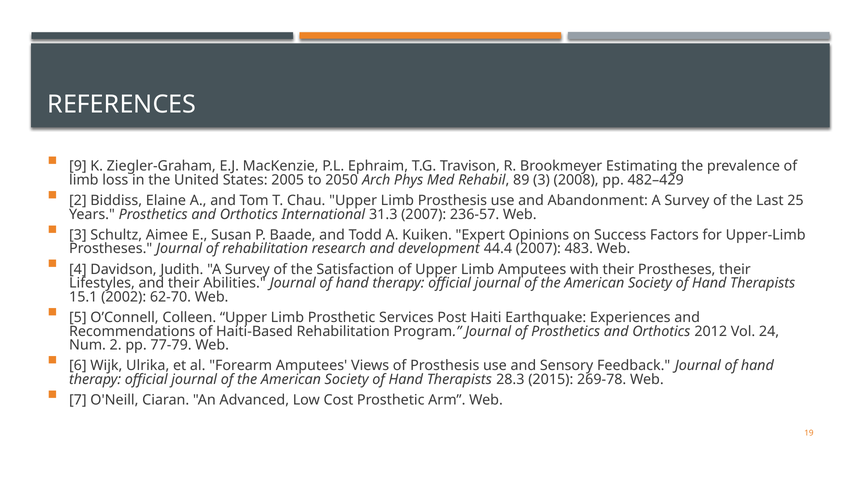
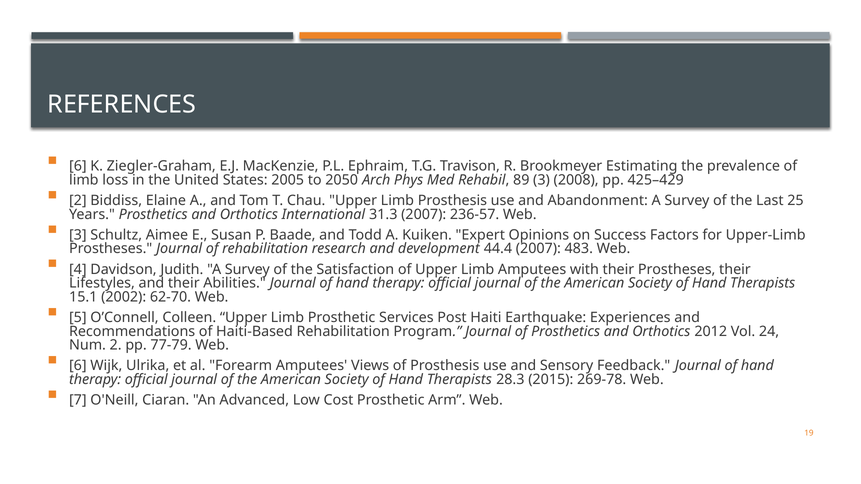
9 at (78, 166): 9 -> 6
482–429: 482–429 -> 425–429
